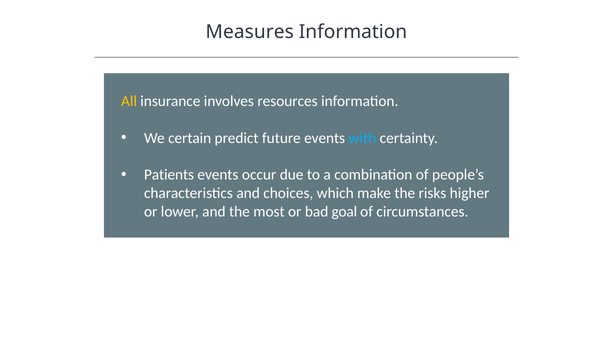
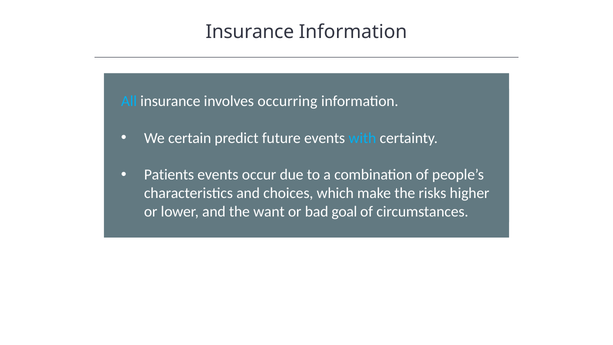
Measures at (250, 32): Measures -> Insurance
All colour: yellow -> light blue
resources: resources -> occurring
most: most -> want
